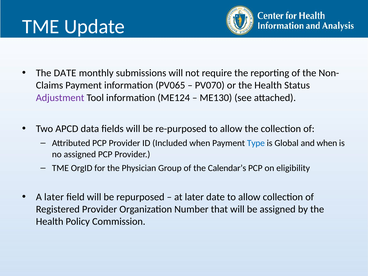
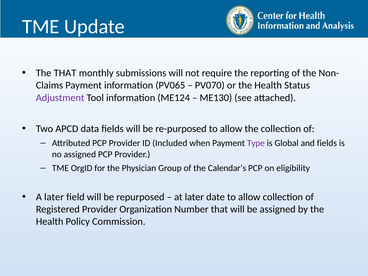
The DATE: DATE -> THAT
Type colour: blue -> purple
and when: when -> fields
